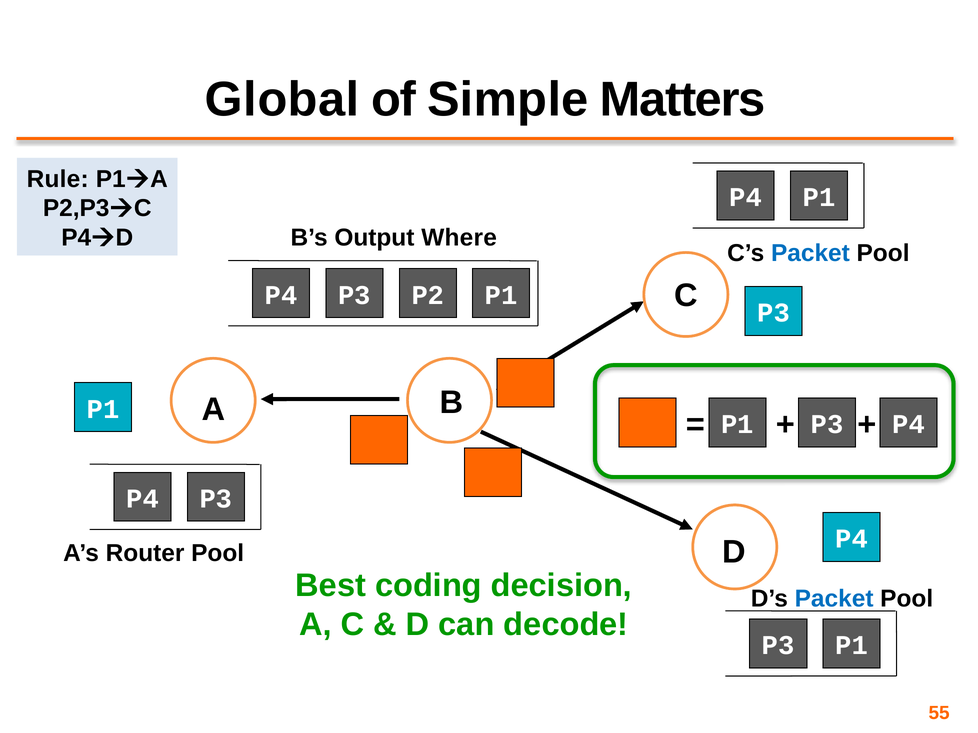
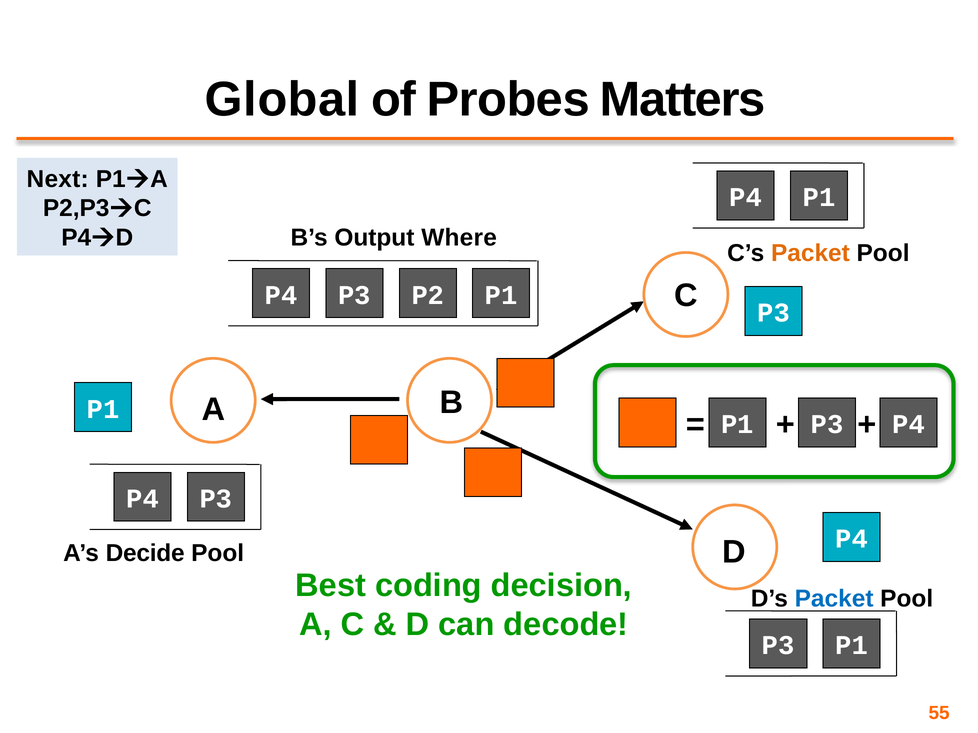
Simple: Simple -> Probes
Rule: Rule -> Next
Packet at (810, 254) colour: blue -> orange
Router: Router -> Decide
